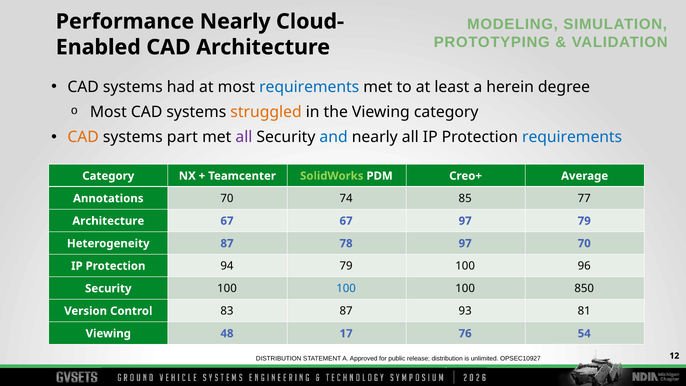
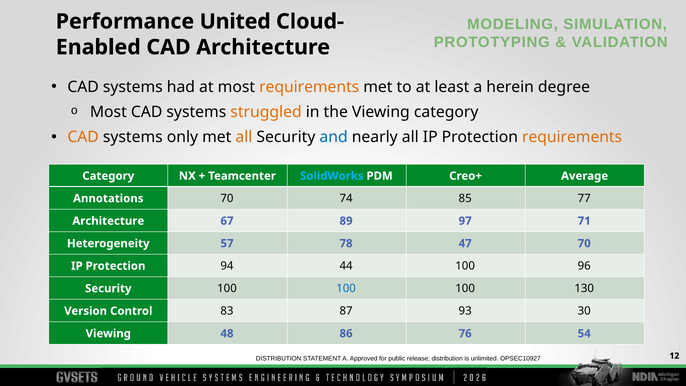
Performance Nearly: Nearly -> United
requirements at (309, 87) colour: blue -> orange
part: part -> only
all at (244, 137) colour: purple -> orange
requirements at (572, 137) colour: blue -> orange
SolidWorks colour: light green -> light blue
67 67: 67 -> 89
97 79: 79 -> 71
Heterogeneity 87: 87 -> 57
78 97: 97 -> 47
94 79: 79 -> 44
850: 850 -> 130
81: 81 -> 30
17: 17 -> 86
